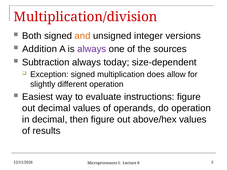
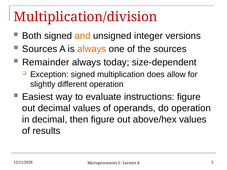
Addition at (40, 49): Addition -> Sources
always at (92, 49) colour: purple -> orange
Subtraction: Subtraction -> Remainder
